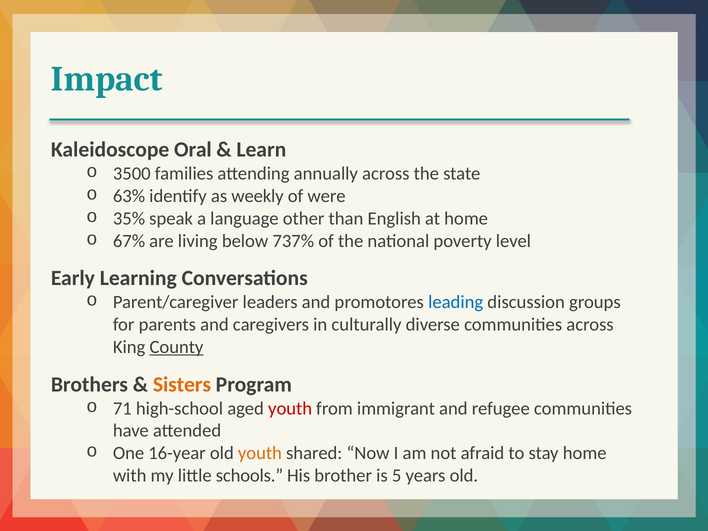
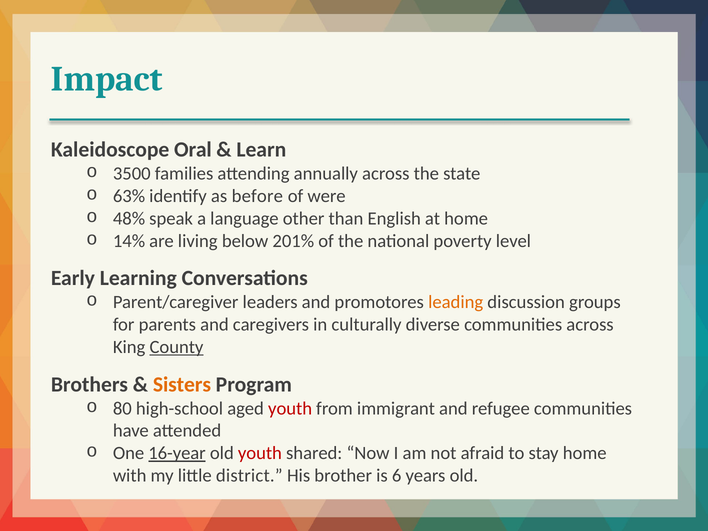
weekly: weekly -> before
35%: 35% -> 48%
67%: 67% -> 14%
737%: 737% -> 201%
leading colour: blue -> orange
71: 71 -> 80
16-year underline: none -> present
youth at (260, 453) colour: orange -> red
schools: schools -> district
5: 5 -> 6
